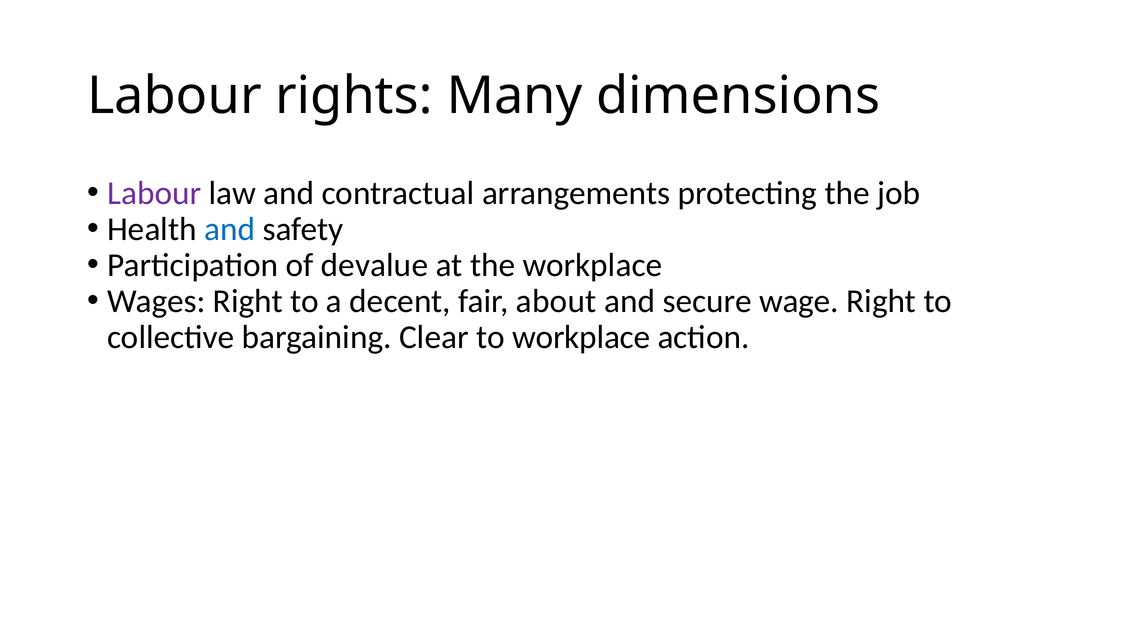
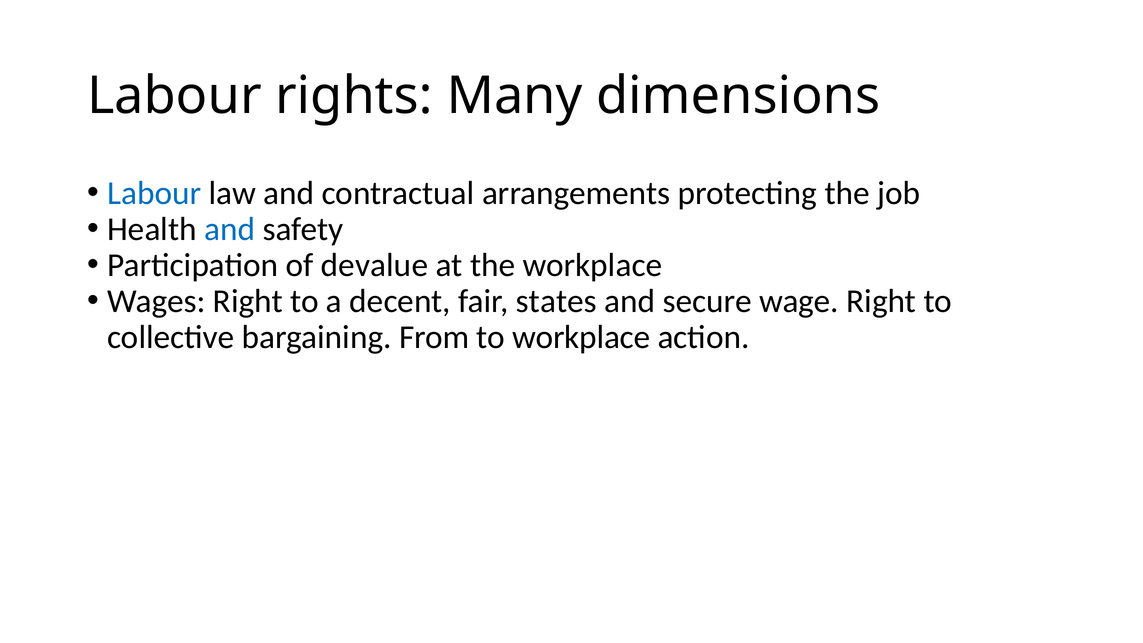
Labour at (154, 193) colour: purple -> blue
about: about -> states
Clear: Clear -> From
